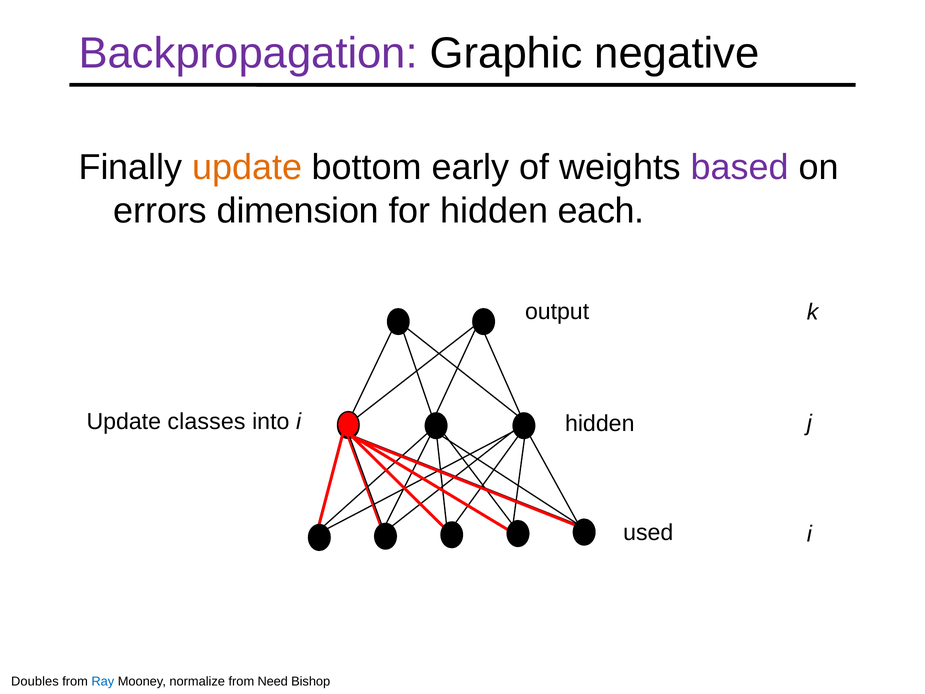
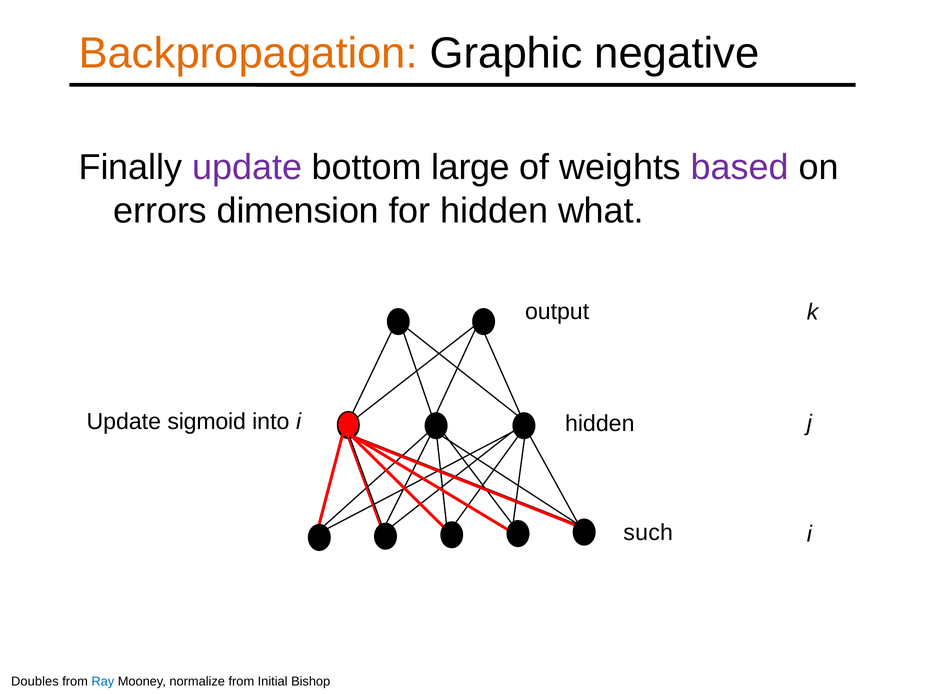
Backpropagation colour: purple -> orange
update at (247, 167) colour: orange -> purple
early: early -> large
each: each -> what
classes: classes -> sigmoid
used: used -> such
Need: Need -> Initial
